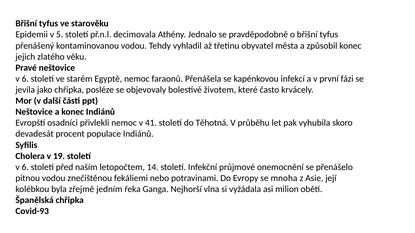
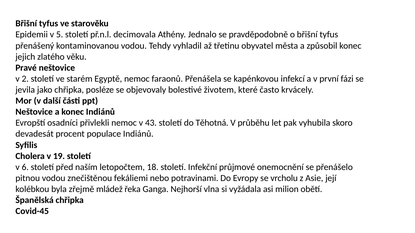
6 at (25, 79): 6 -> 2
41: 41 -> 43
14: 14 -> 18
mnoha: mnoha -> vrcholu
jedním: jedním -> mládež
Covid-93: Covid-93 -> Covid-45
